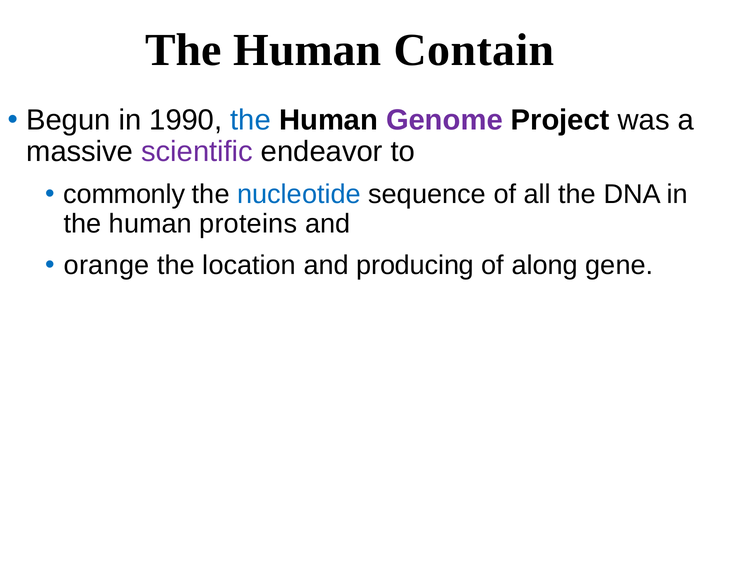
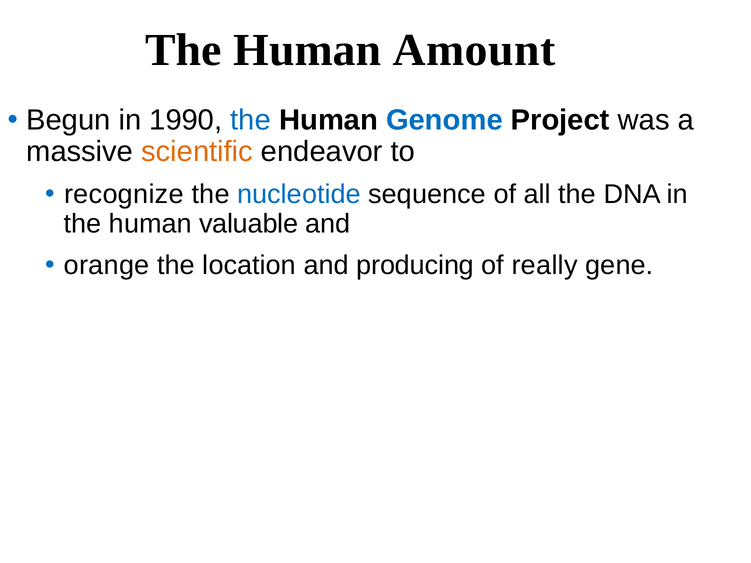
Contain: Contain -> Amount
Genome colour: purple -> blue
scientific colour: purple -> orange
commonly: commonly -> recognize
proteins: proteins -> valuable
along: along -> really
